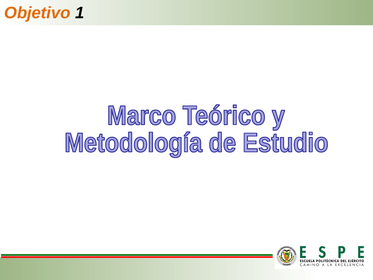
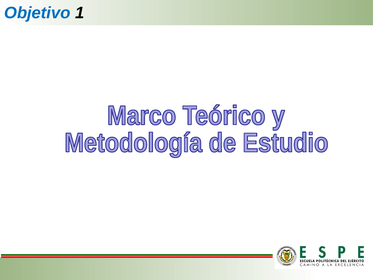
Objetivo colour: orange -> blue
